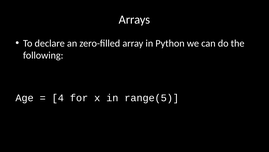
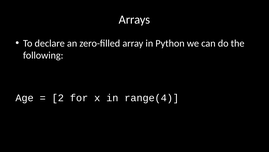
4: 4 -> 2
range(5: range(5 -> range(4
